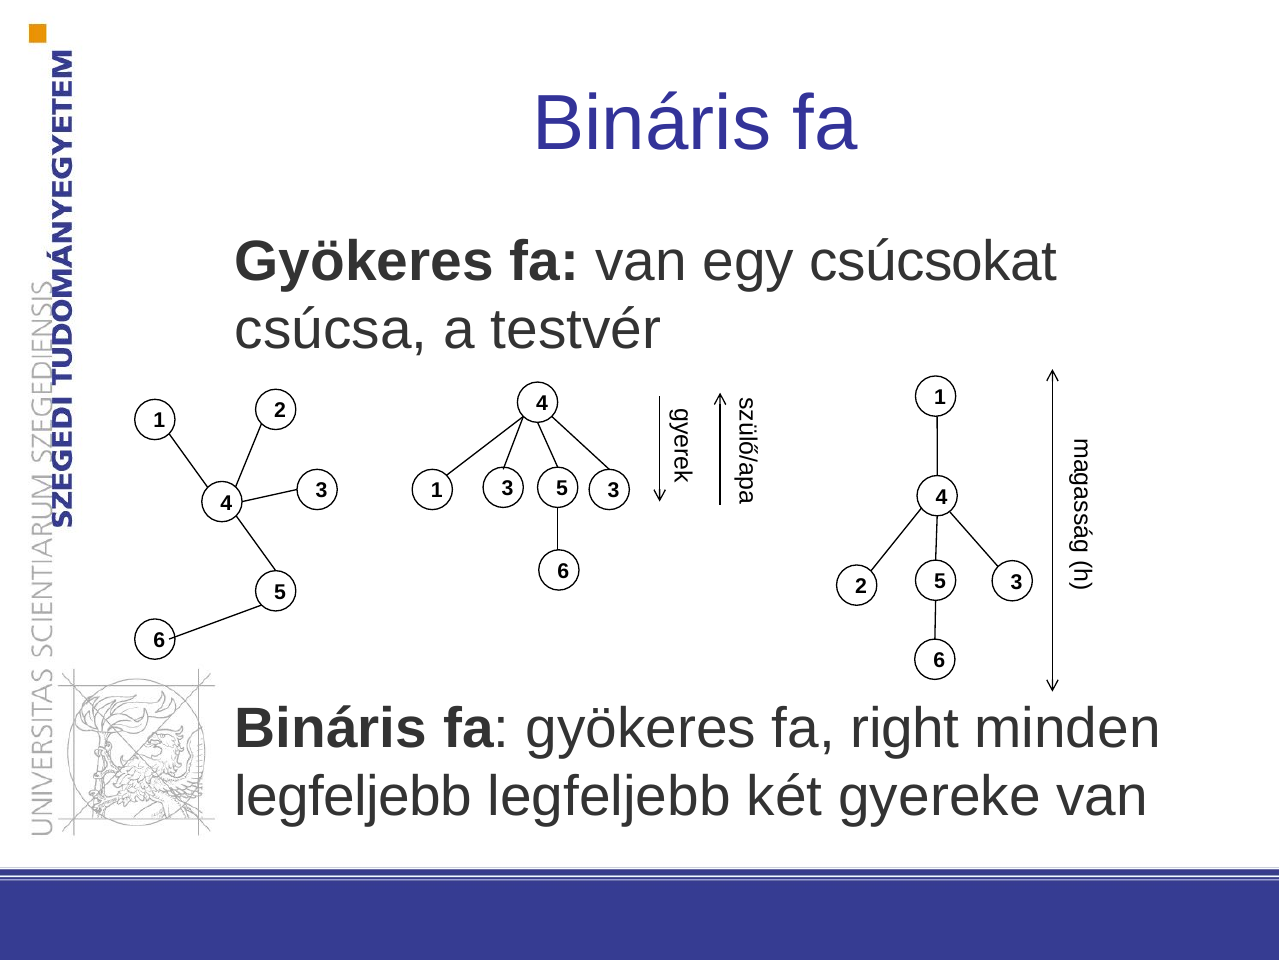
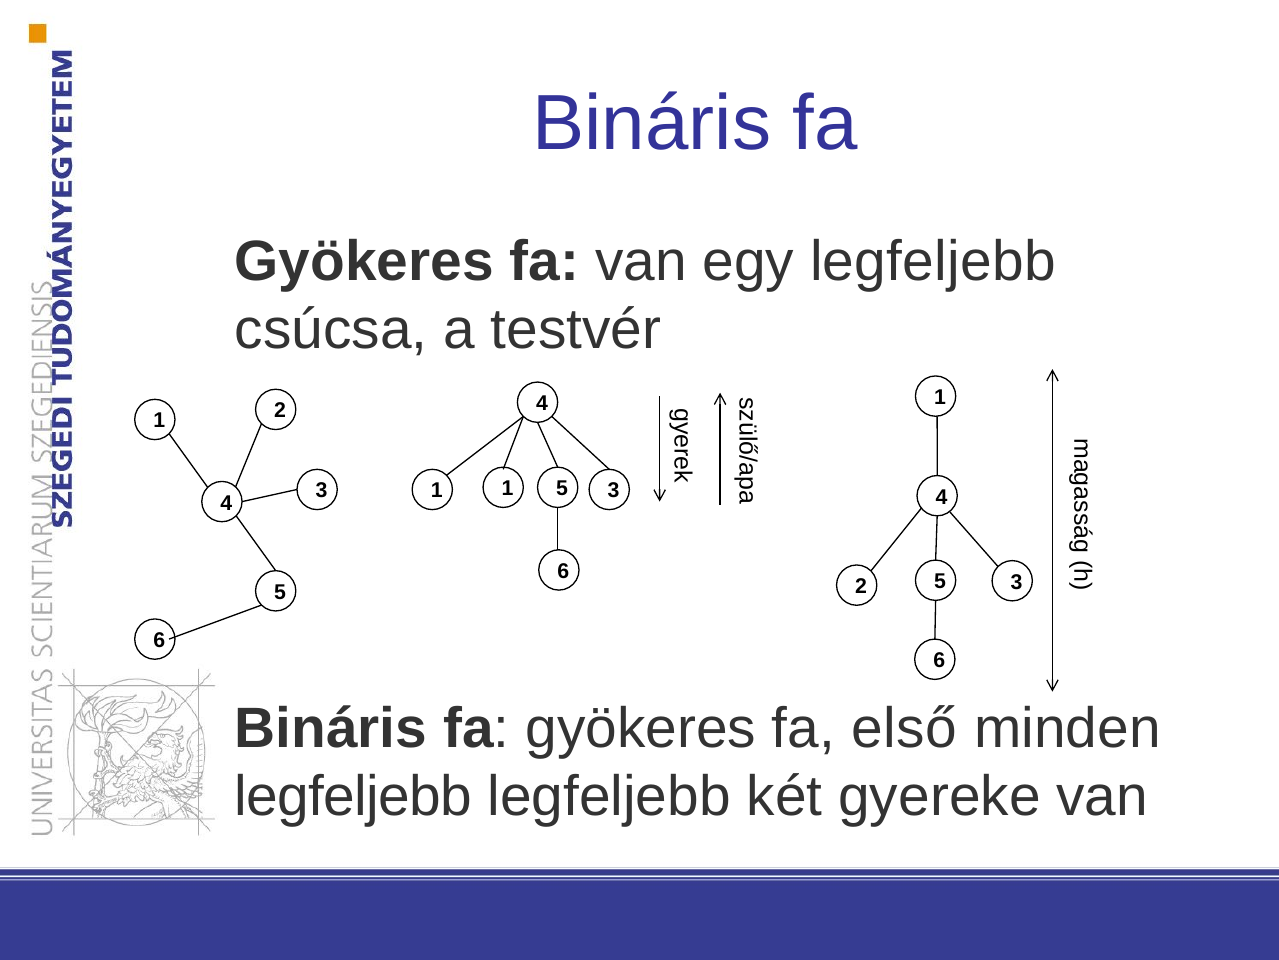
egy csúcsokat: csúcsokat -> legfeljebb
1 3: 3 -> 1
right: right -> első
